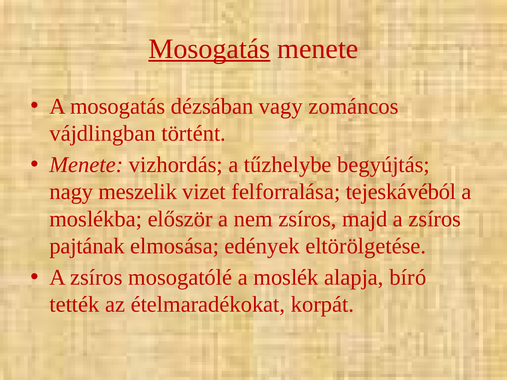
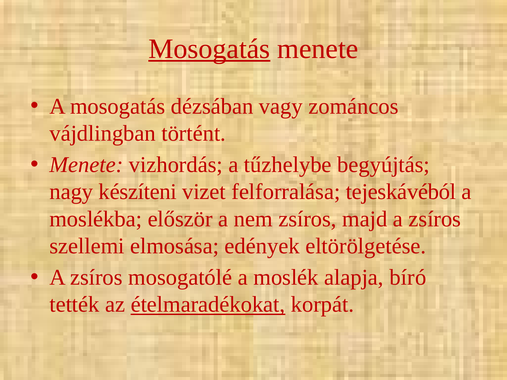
meszelik: meszelik -> készíteni
pajtának: pajtának -> szellemi
ételmaradékokat underline: none -> present
